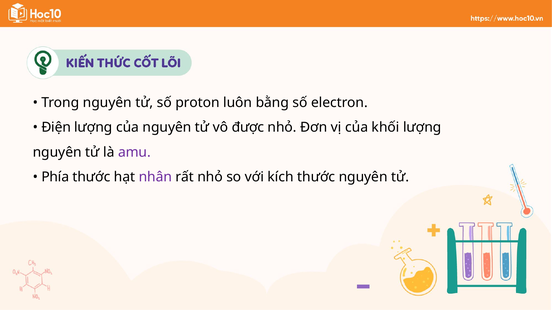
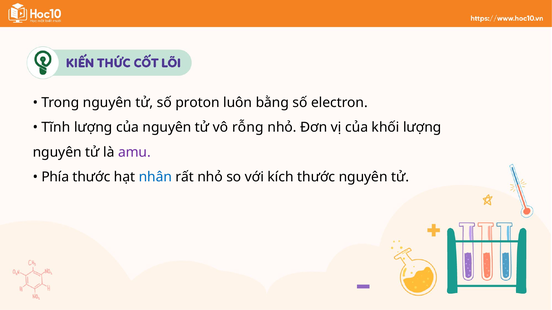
Điện: Điện -> Tĩnh
được: được -> rỗng
nhân colour: purple -> blue
